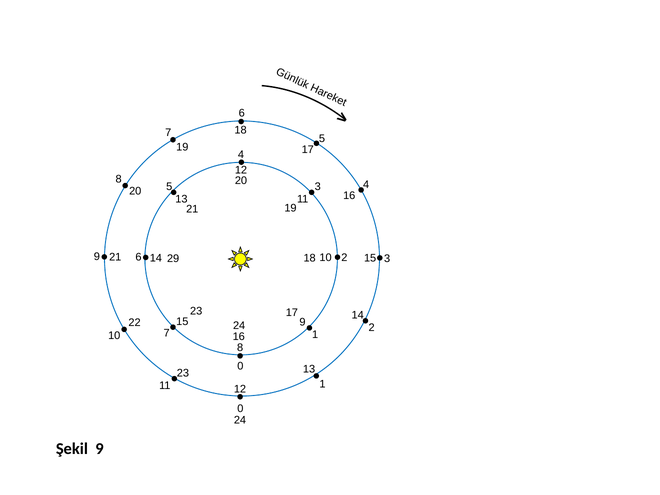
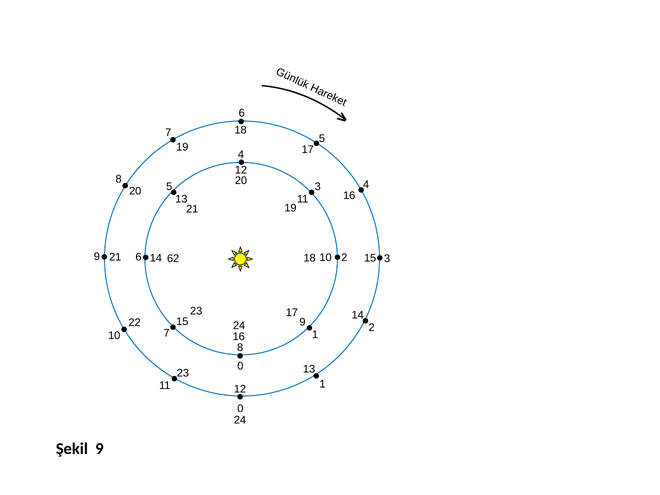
29: 29 -> 62
